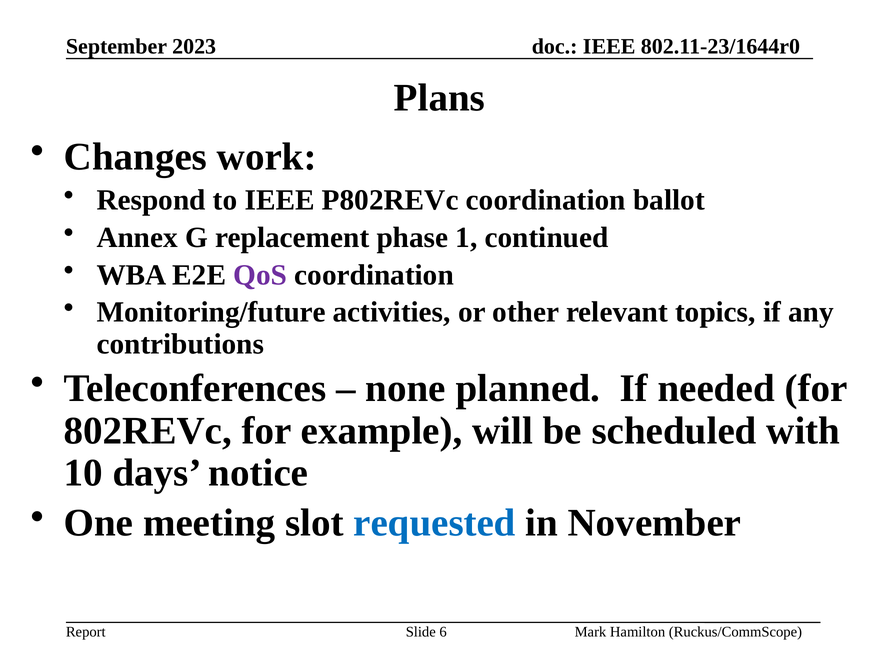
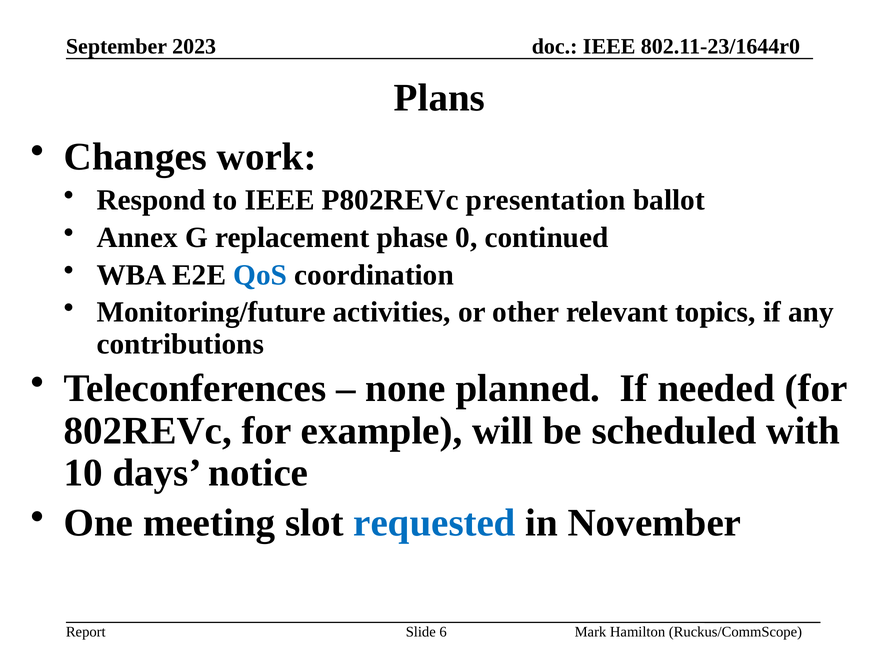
P802REVc coordination: coordination -> presentation
1: 1 -> 0
QoS colour: purple -> blue
